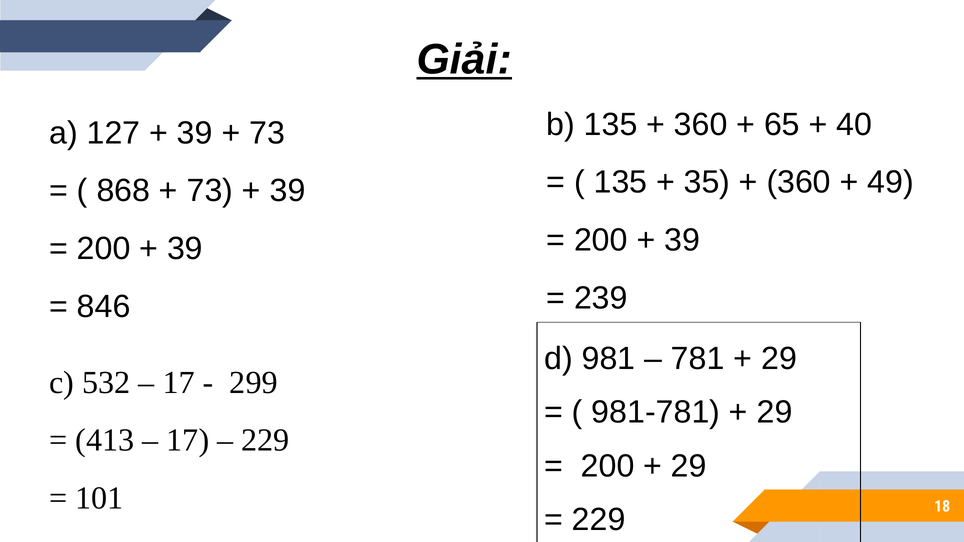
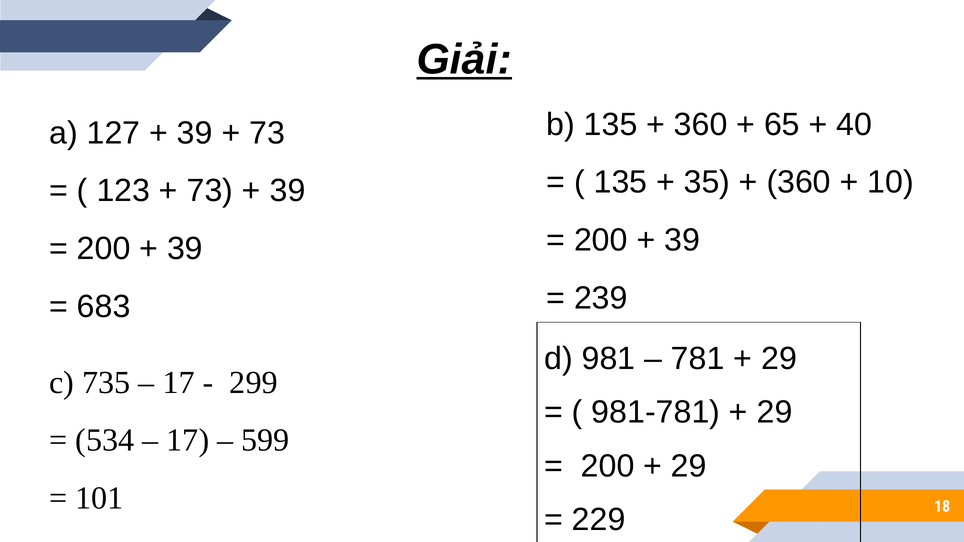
49: 49 -> 10
868: 868 -> 123
846: 846 -> 683
532: 532 -> 735
413: 413 -> 534
229 at (265, 440): 229 -> 599
